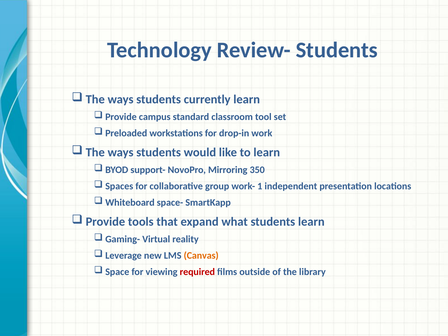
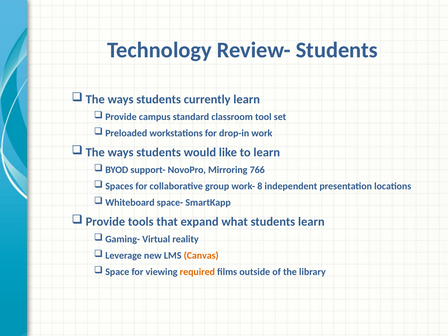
350: 350 -> 766
1: 1 -> 8
required colour: red -> orange
